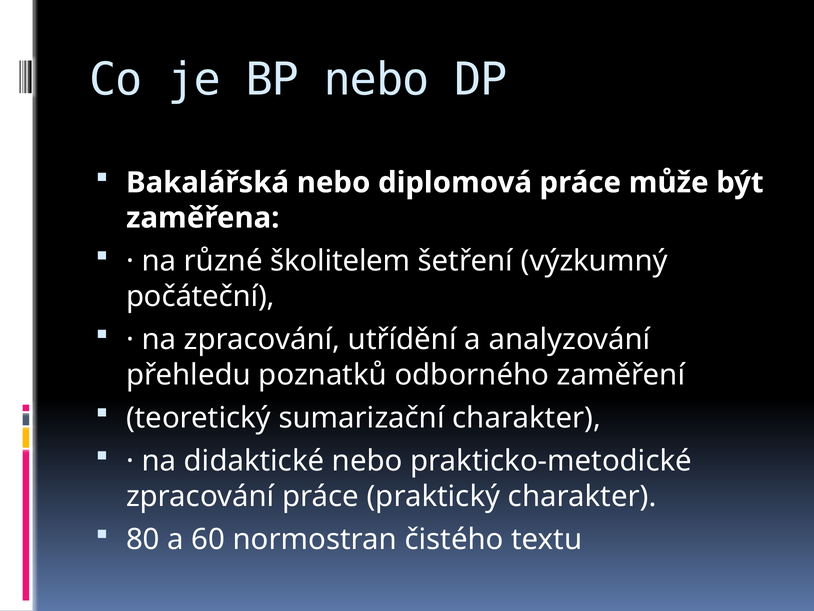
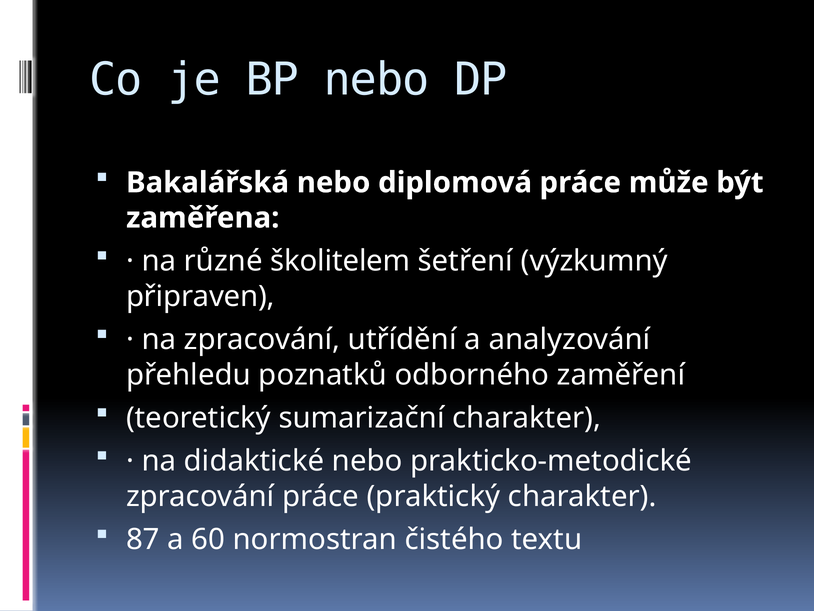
počáteční: počáteční -> připraven
80: 80 -> 87
